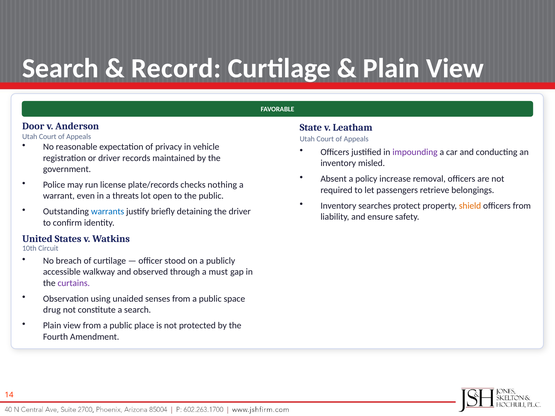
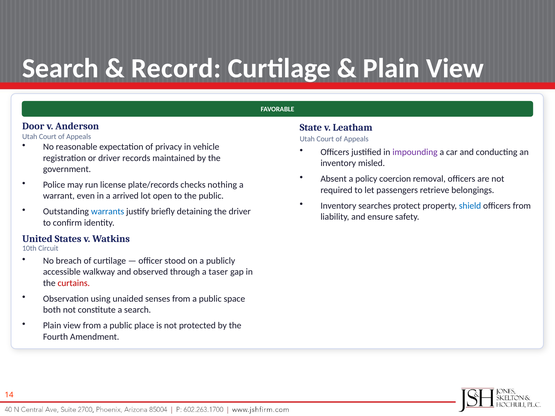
increase: increase -> coercion
threats: threats -> arrived
shield colour: orange -> blue
must: must -> taser
curtains colour: purple -> red
drug: drug -> both
